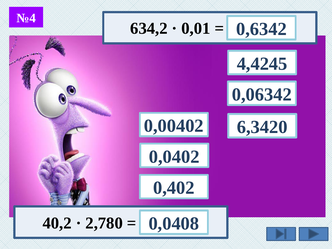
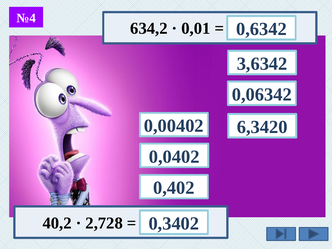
4,4245: 4,4245 -> 3,6342
0,0408: 0,0408 -> 0,3402
2,780: 2,780 -> 2,728
